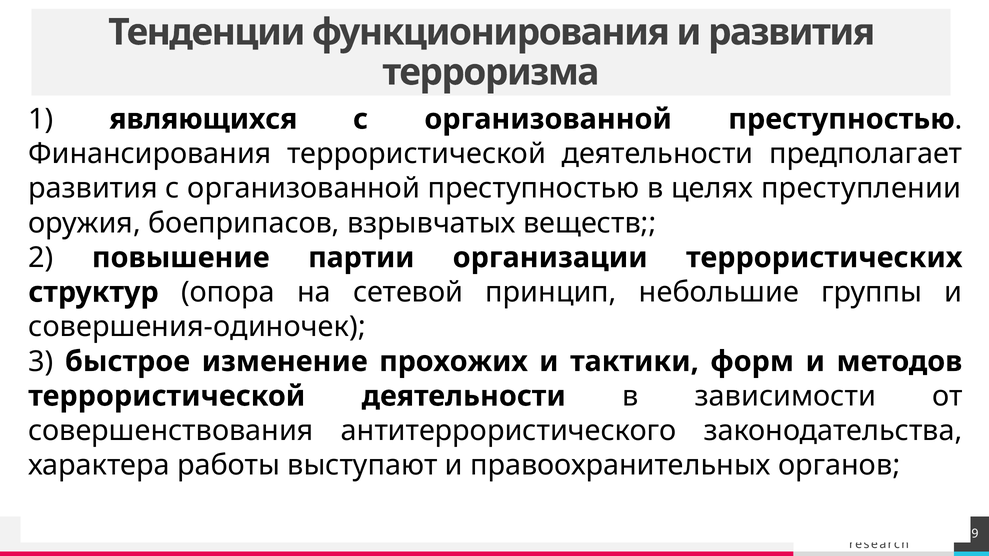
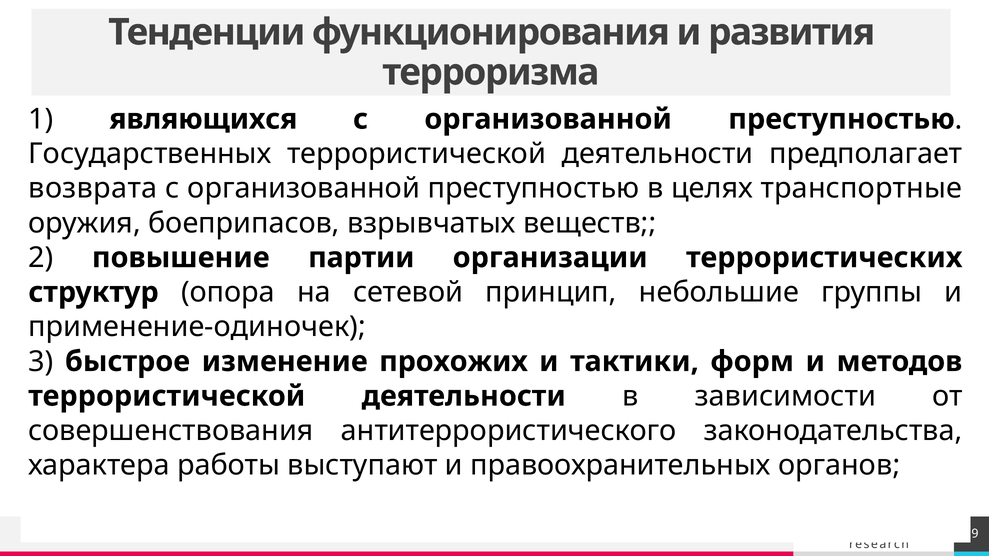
Финансирования: Финансирования -> Государственных
развития at (93, 189): развития -> возврата
преступлении: преступлении -> транспортные
совершения-одиночек: совершения-одиночек -> применение-одиночек
